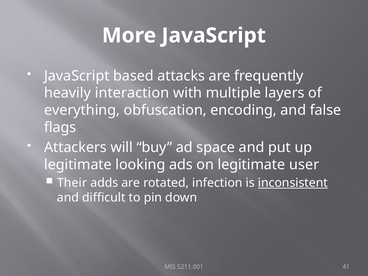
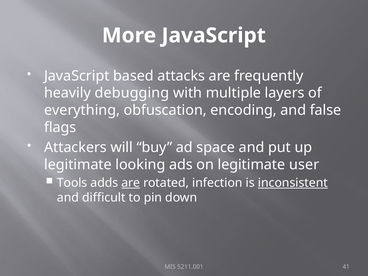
interaction: interaction -> debugging
Their: Their -> Tools
are at (131, 183) underline: none -> present
